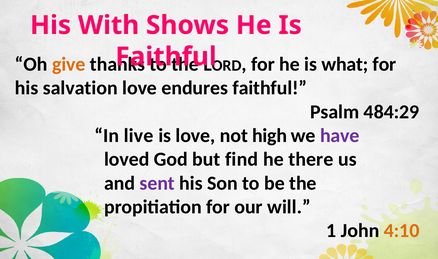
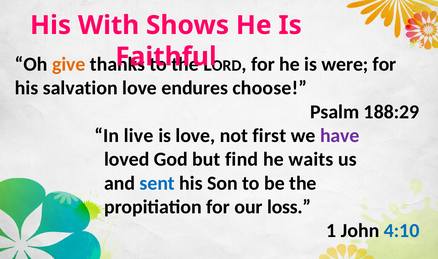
what: what -> were
endures faithful: faithful -> choose
484:29: 484:29 -> 188:29
high: high -> first
there: there -> waits
sent colour: purple -> blue
will: will -> loss
4:10 colour: orange -> blue
